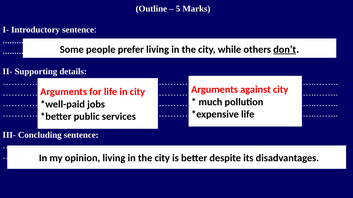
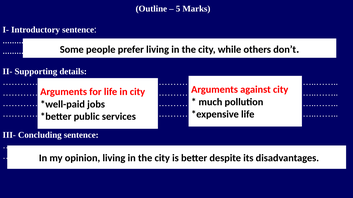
don’t underline: present -> none
